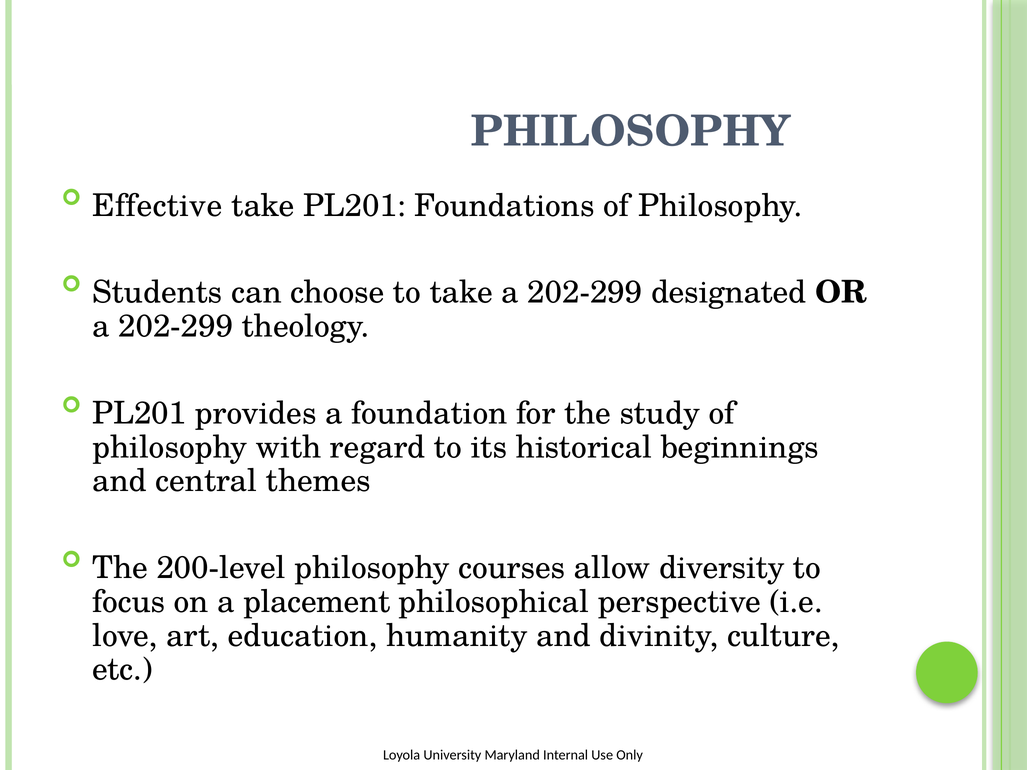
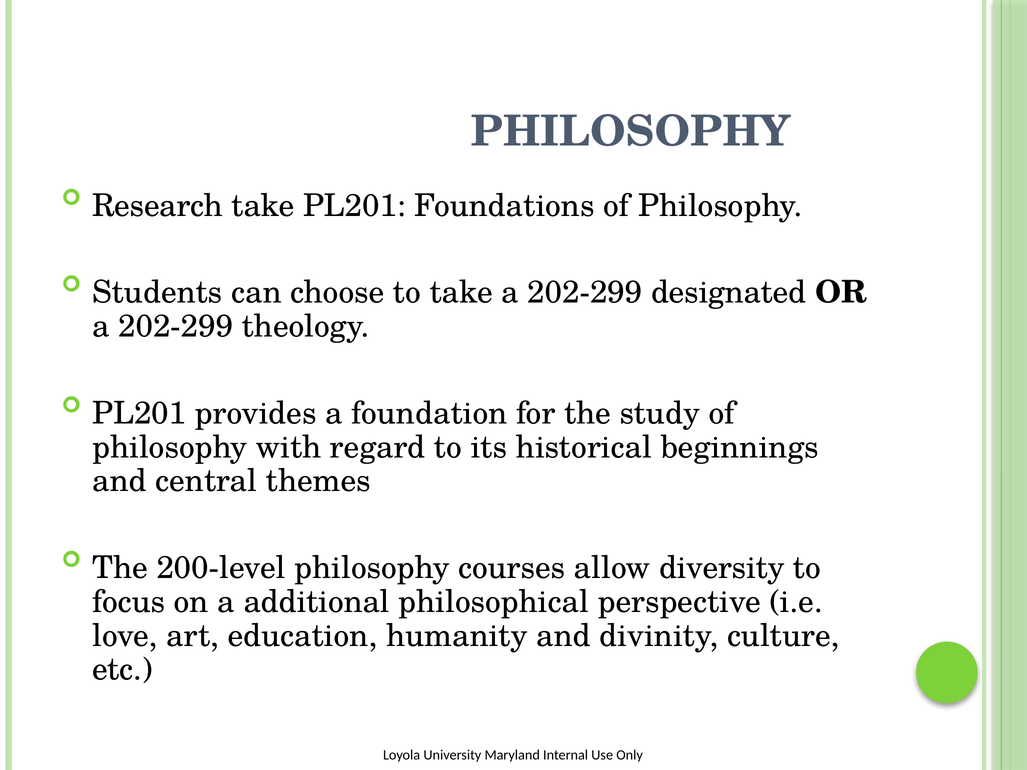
Effective: Effective -> Research
placement: placement -> additional
